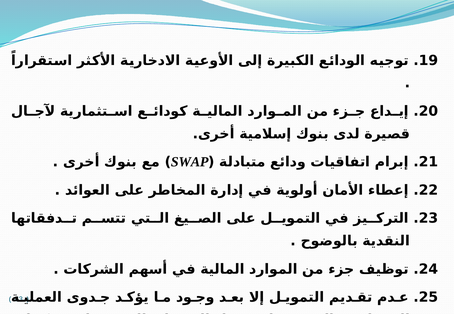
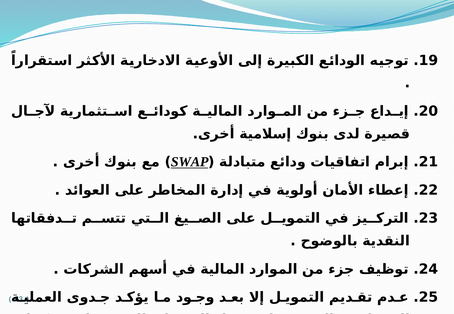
SWAP underline: none -> present
